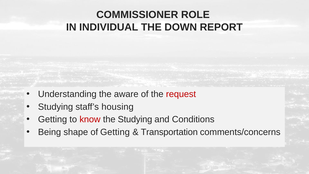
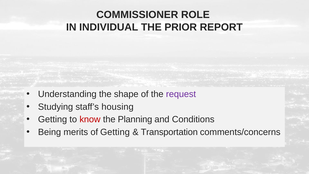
DOWN: DOWN -> PRIOR
aware: aware -> shape
request colour: red -> purple
the Studying: Studying -> Planning
shape: shape -> merits
